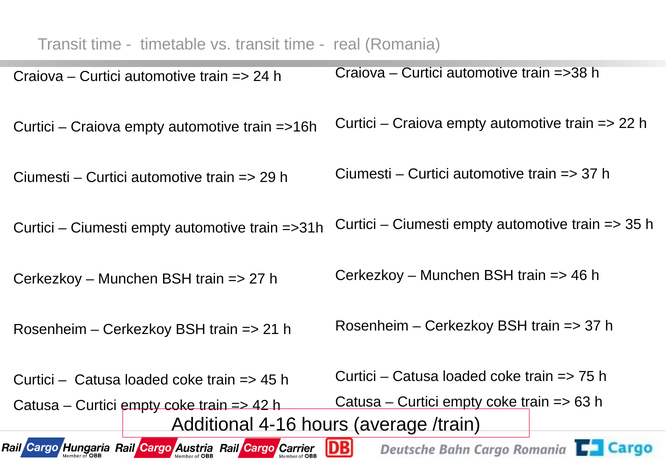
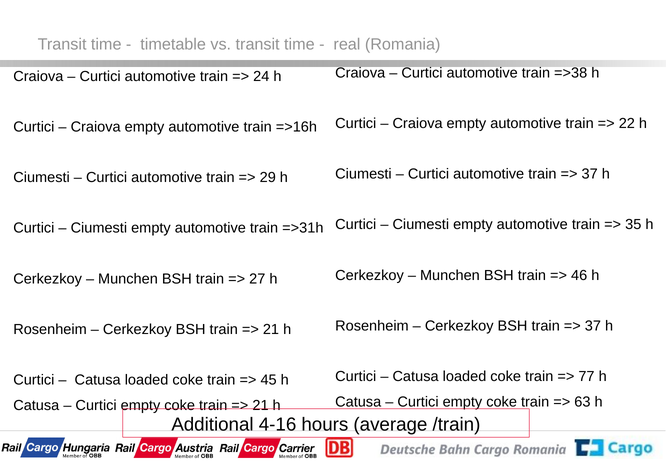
75: 75 -> 77
42 at (261, 405): 42 -> 21
